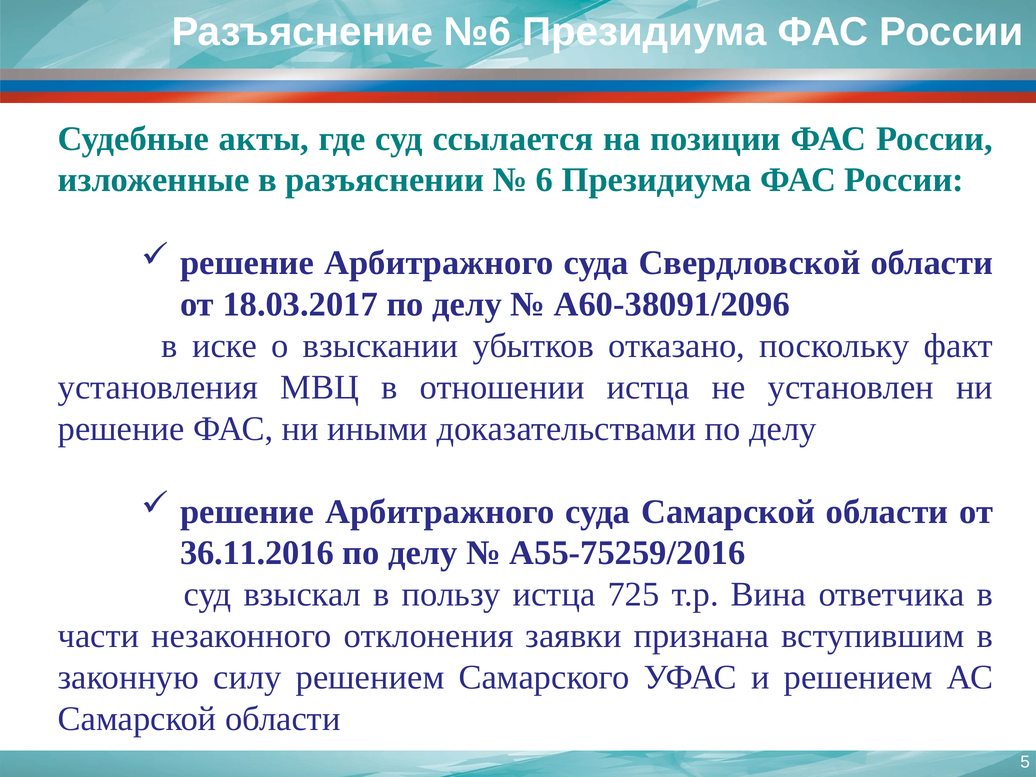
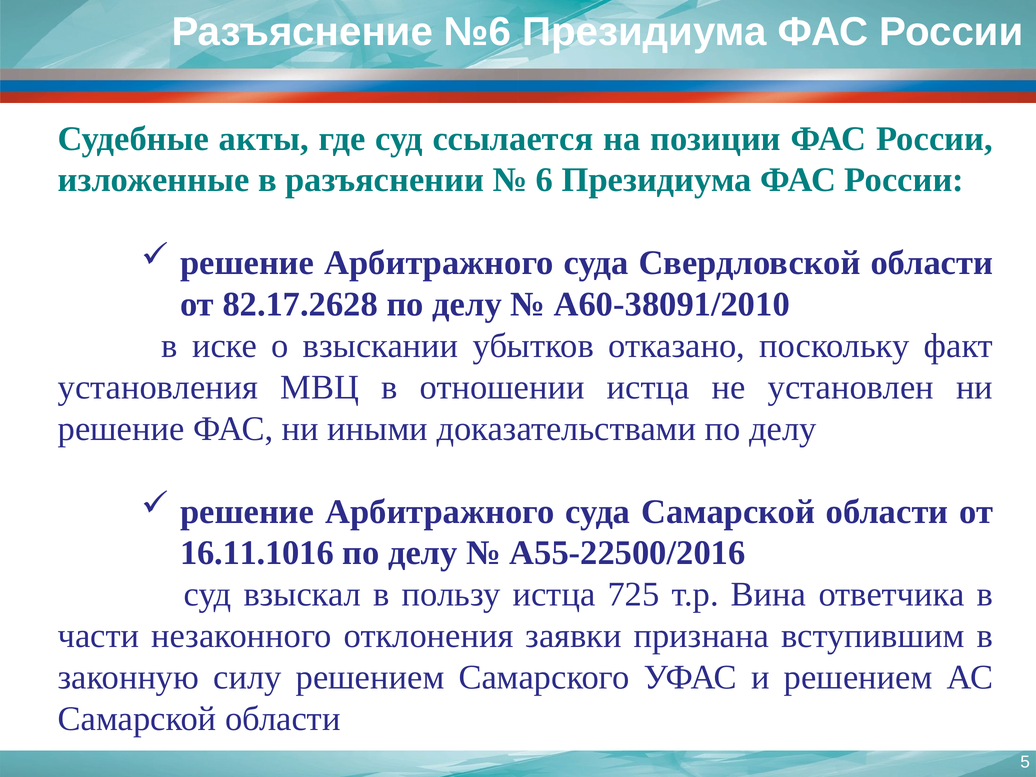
18.03.2017: 18.03.2017 -> 82.17.2628
А60-38091/2096: А60-38091/2096 -> А60-38091/2010
36.11.2016: 36.11.2016 -> 16.11.1016
А55-75259/2016: А55-75259/2016 -> А55-22500/2016
